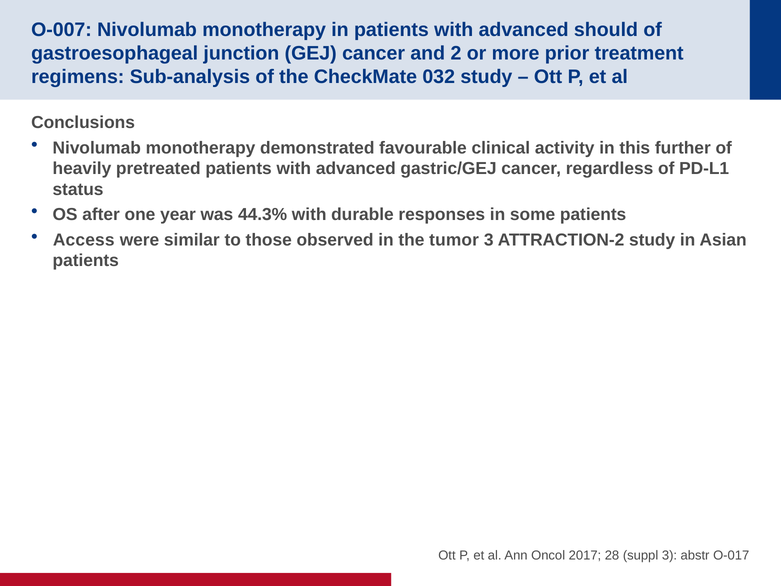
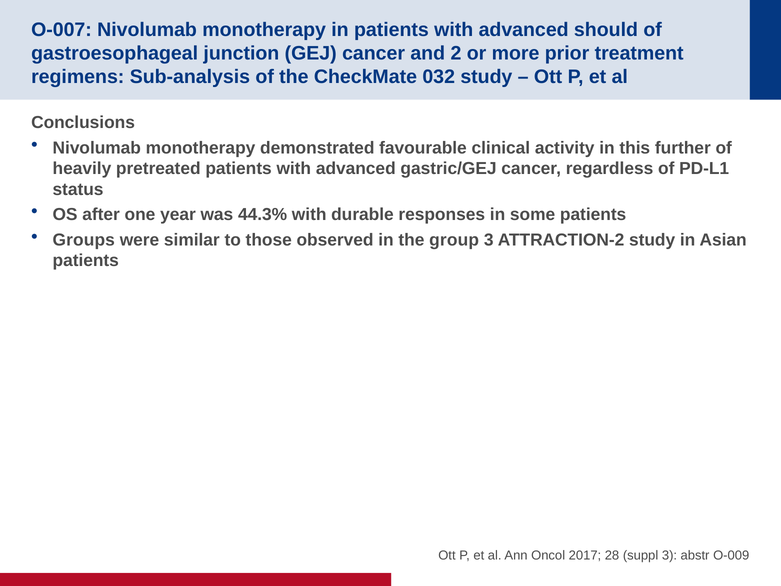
Access: Access -> Groups
tumor: tumor -> group
O-017: O-017 -> O-009
